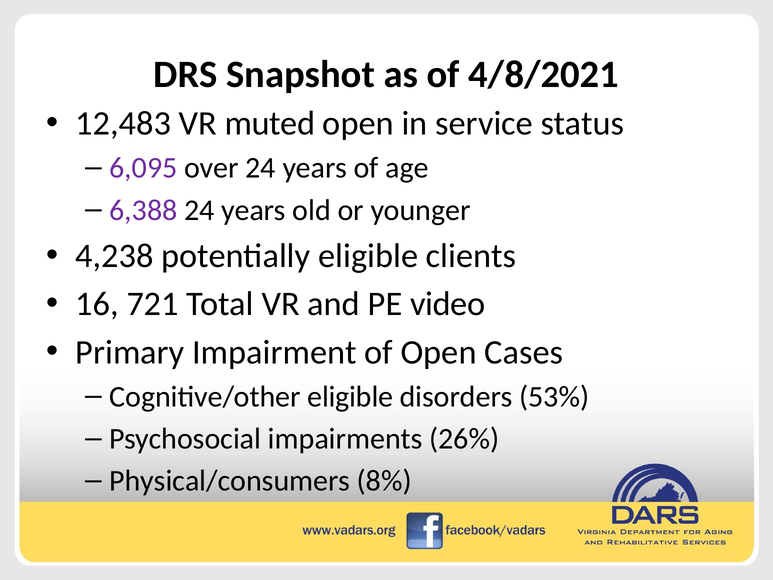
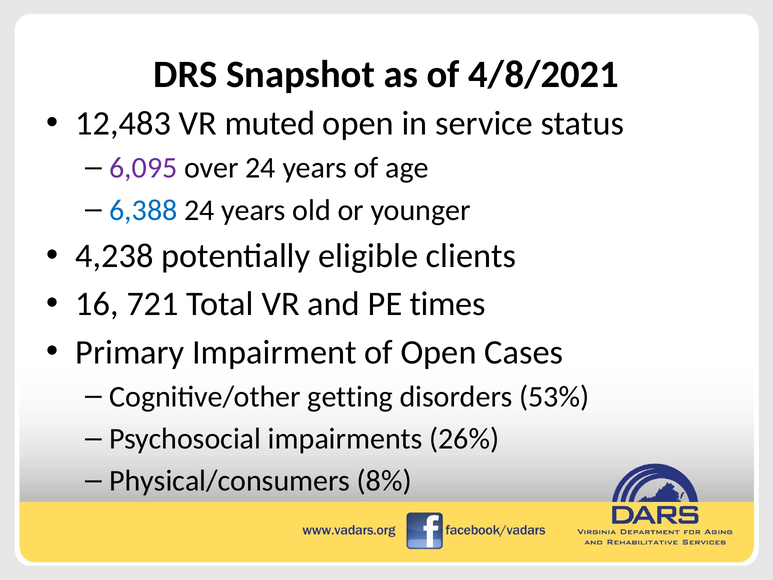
6,388 colour: purple -> blue
video: video -> times
Cognitive/other eligible: eligible -> getting
